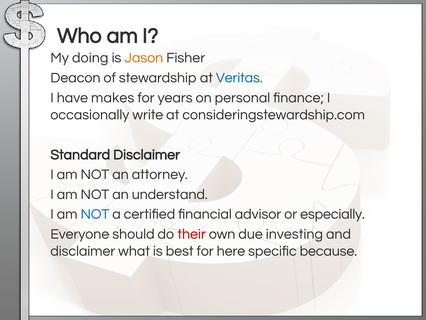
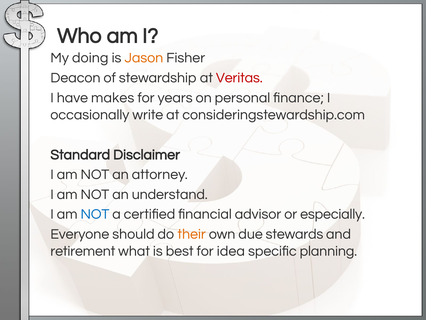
Veritas colour: blue -> red
their colour: red -> orange
investing: investing -> stewards
disclaimer at (83, 251): disclaimer -> retirement
here: here -> idea
because: because -> planning
